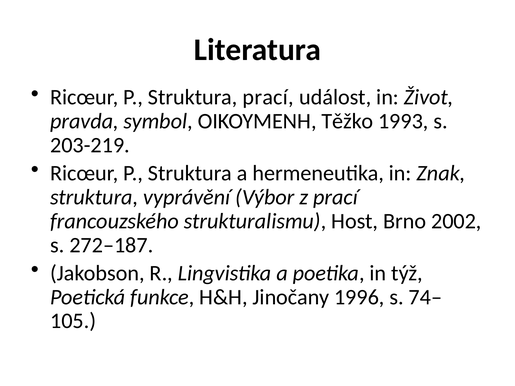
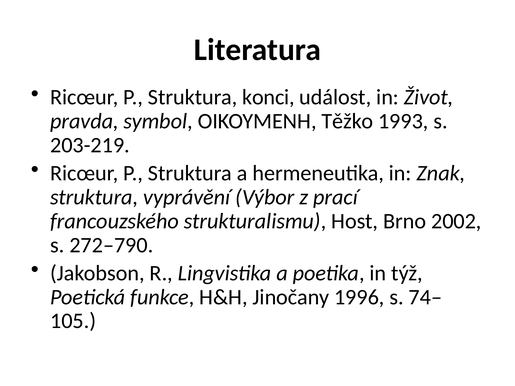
Struktura prací: prací -> konci
272–187: 272–187 -> 272–790
